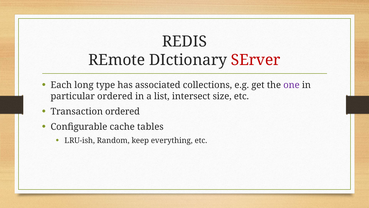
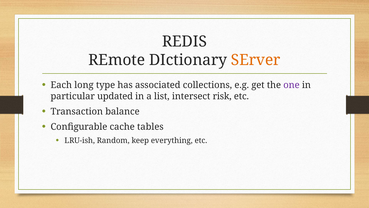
SErver colour: red -> orange
particular ordered: ordered -> updated
size: size -> risk
Transaction ordered: ordered -> balance
